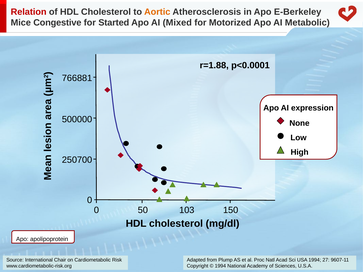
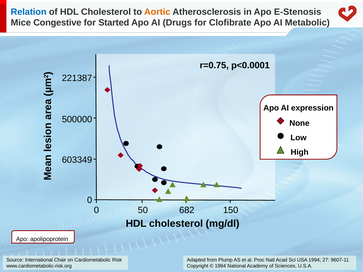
Relation colour: red -> blue
E-Berkeley: E-Berkeley -> E-Stenosis
Mixed: Mixed -> Drugs
Motorized: Motorized -> Clofibrate
r=1.88: r=1.88 -> r=0.75
766881: 766881 -> 221387
250700: 250700 -> 603349
103: 103 -> 682
